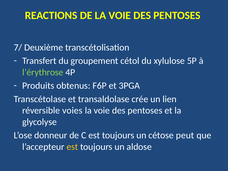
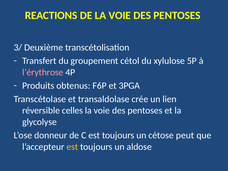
7/: 7/ -> 3/
l’érythrose colour: light green -> pink
voies: voies -> celles
